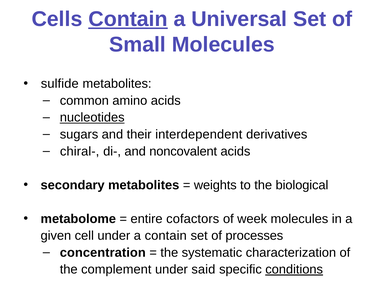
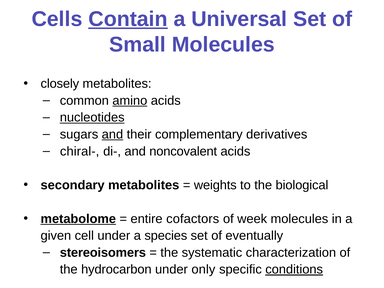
sulfide: sulfide -> closely
amino underline: none -> present
and at (112, 134) underline: none -> present
interdependent: interdependent -> complementary
metabolome underline: none -> present
a contain: contain -> species
processes: processes -> eventually
concentration: concentration -> stereoisomers
complement: complement -> hydrocarbon
said: said -> only
